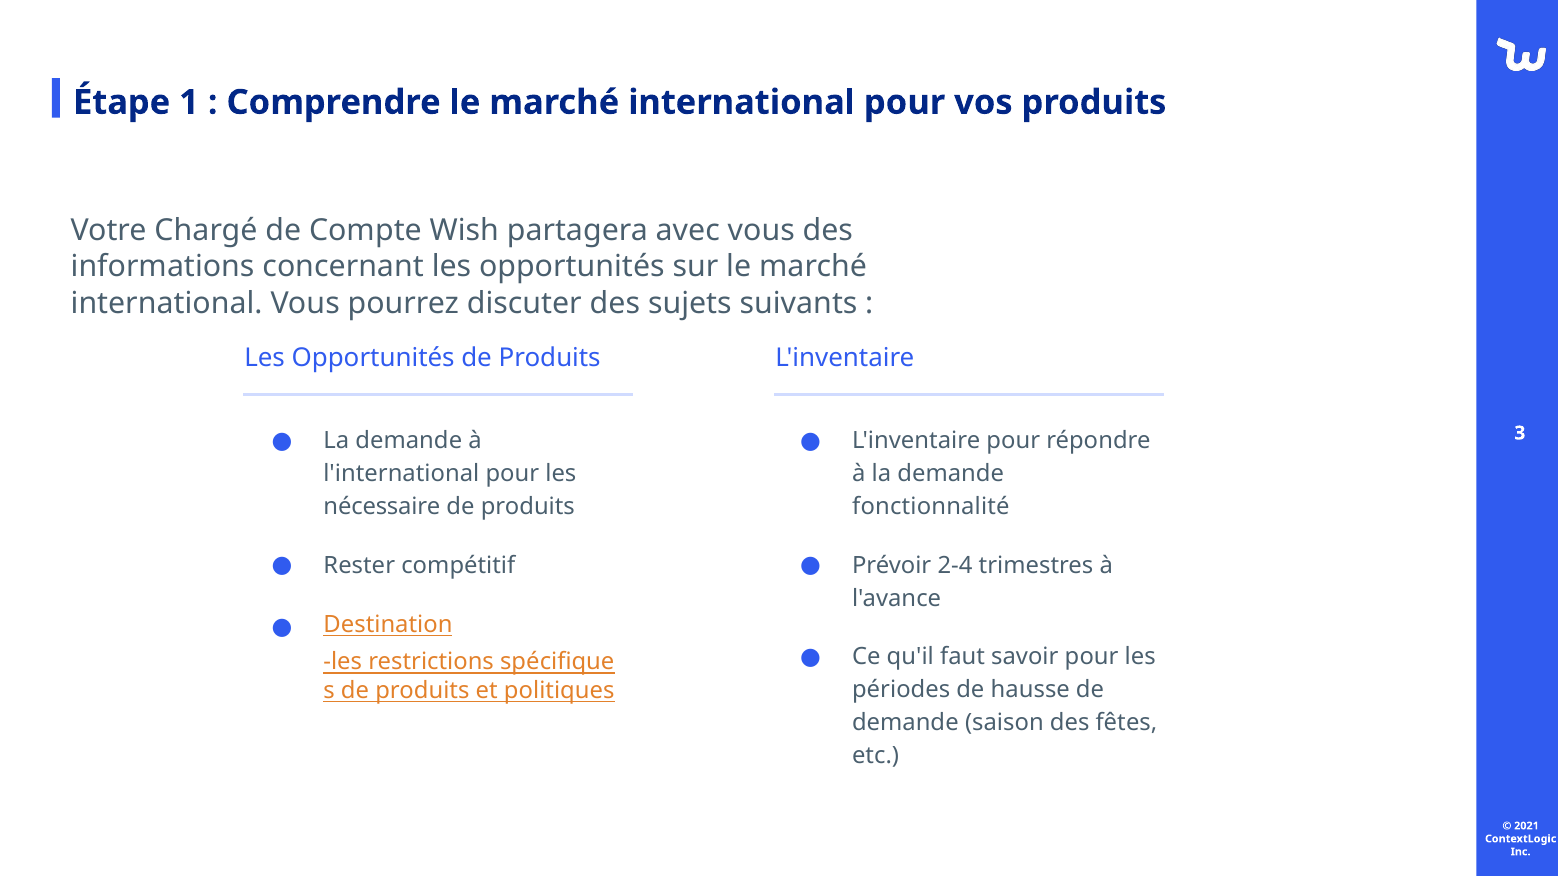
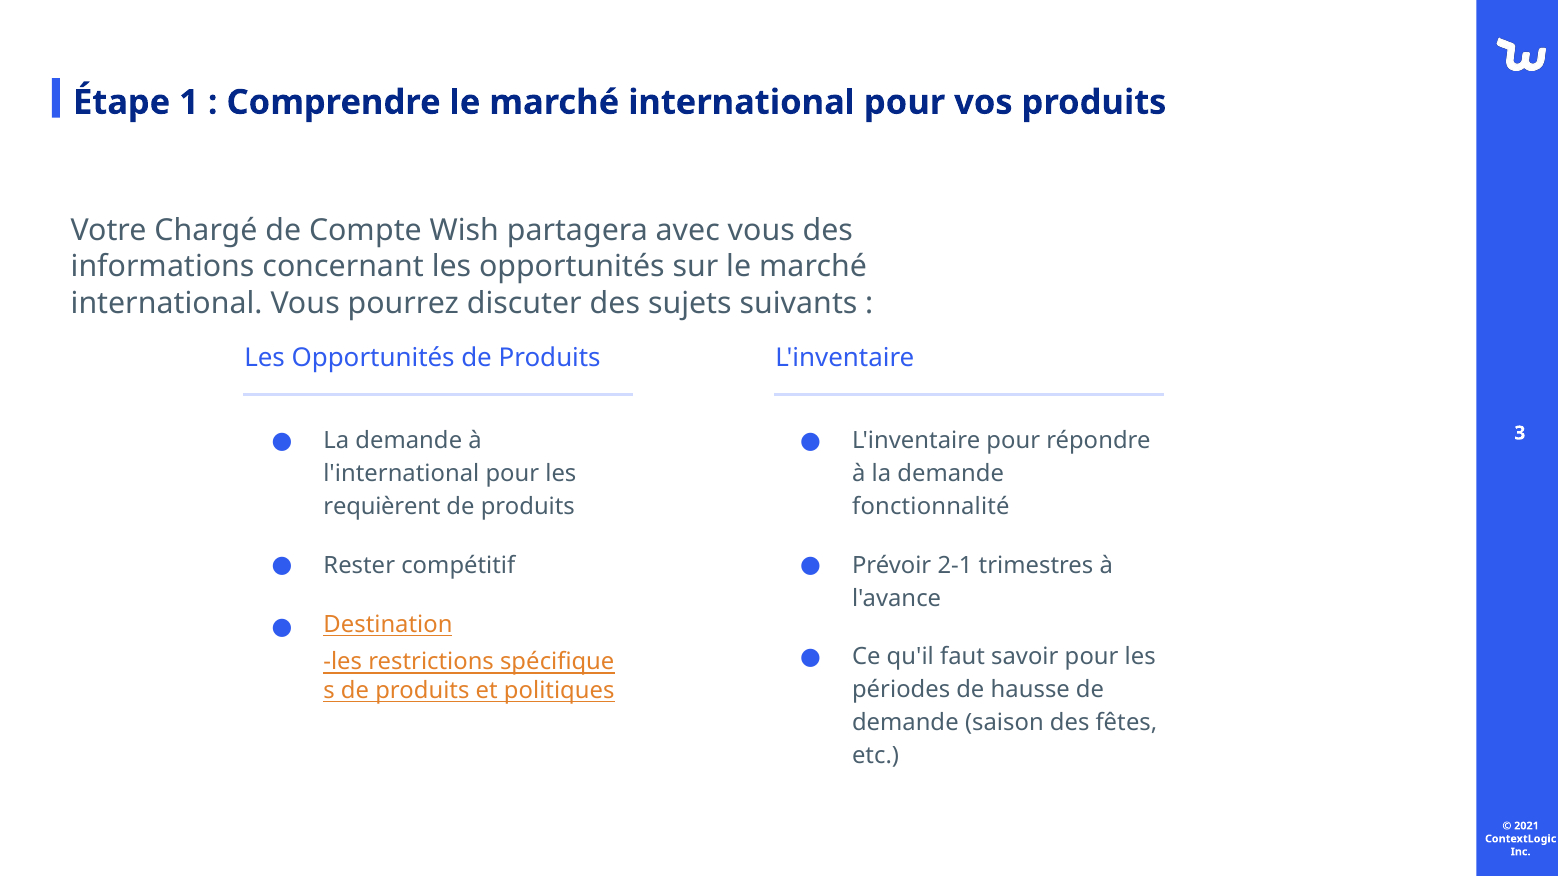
nécessaire: nécessaire -> requièrent
2-4: 2-4 -> 2-1
